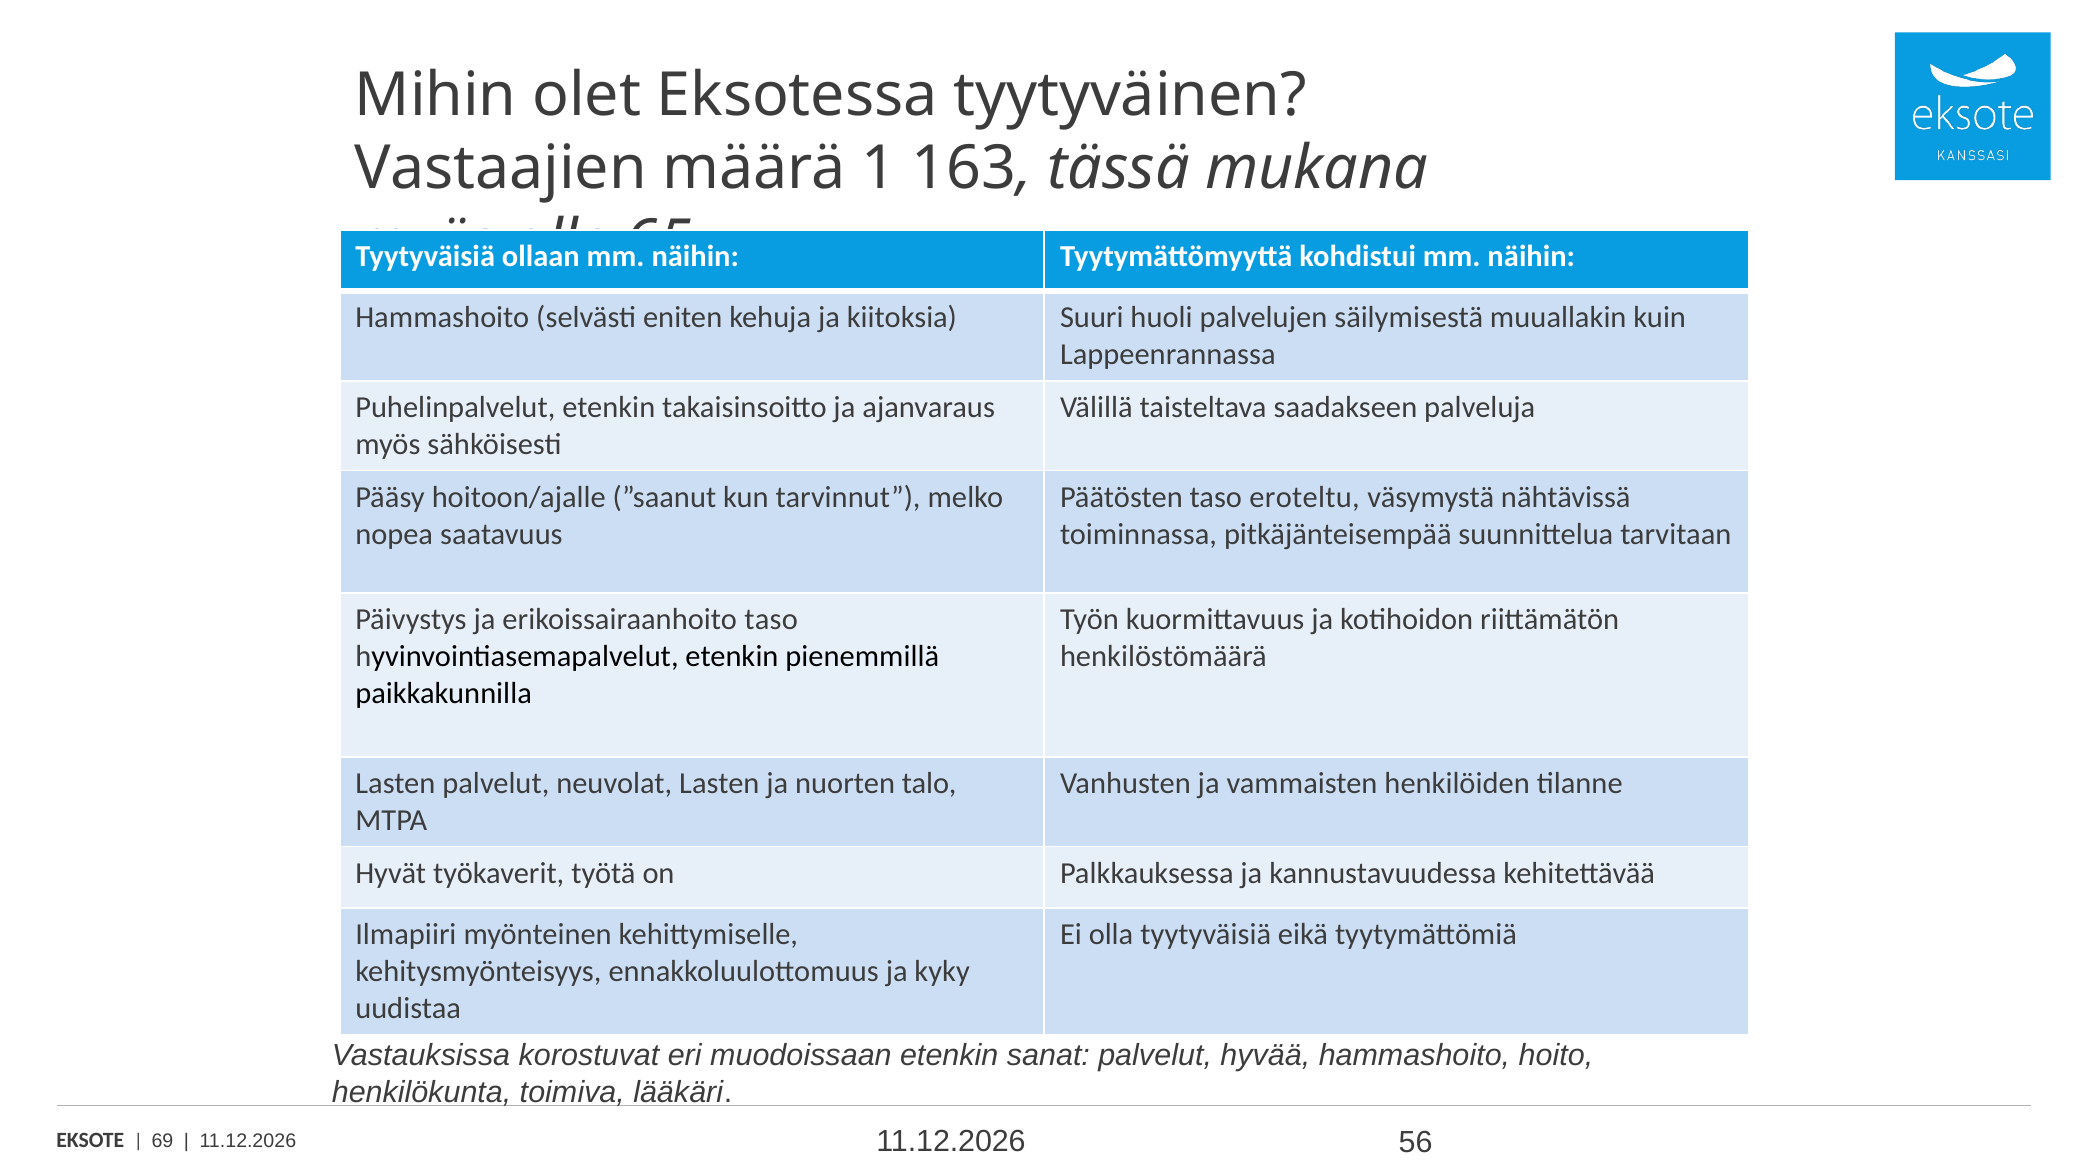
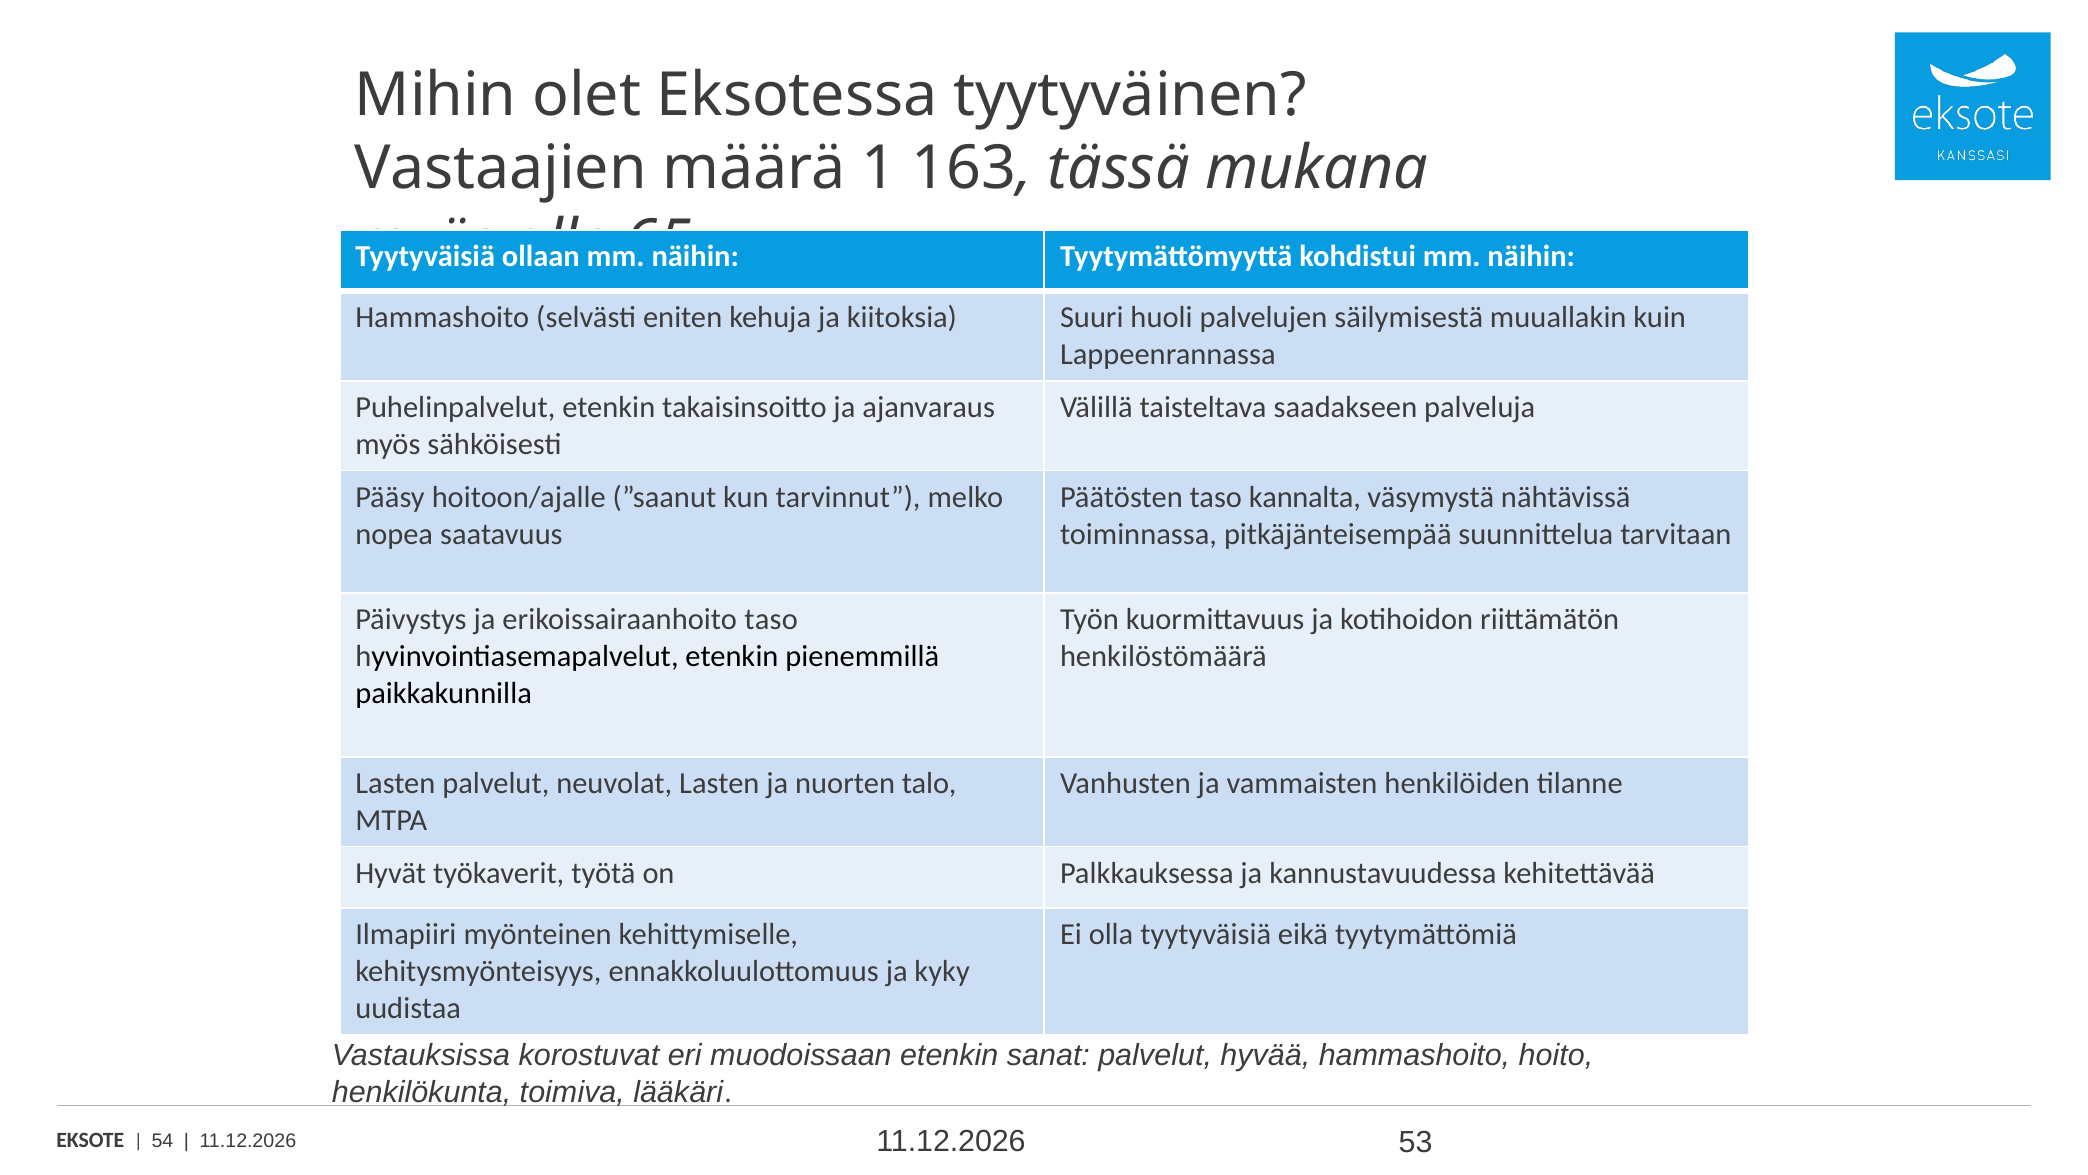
eroteltu: eroteltu -> kannalta
56: 56 -> 53
69: 69 -> 54
